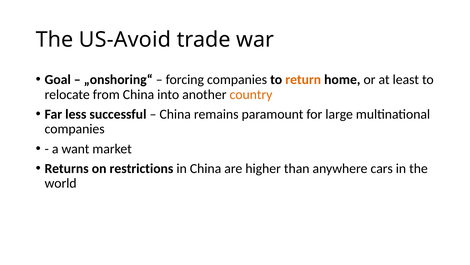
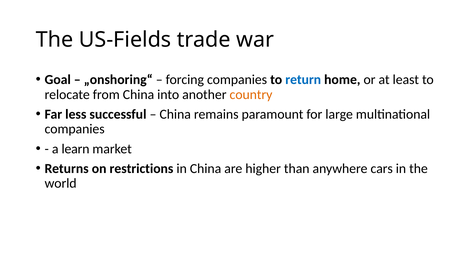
US-Avoid: US-Avoid -> US-Fields
return colour: orange -> blue
want: want -> learn
